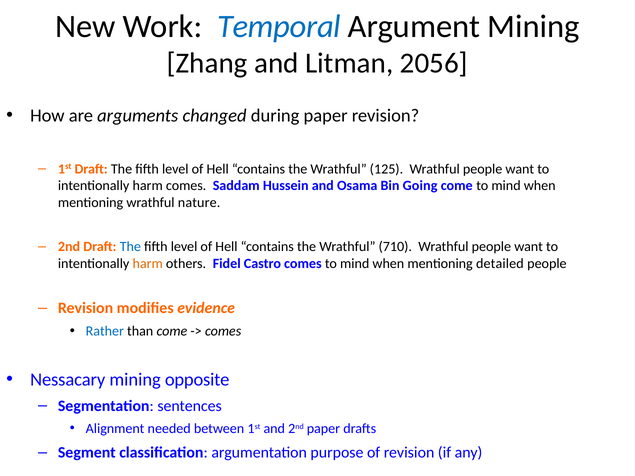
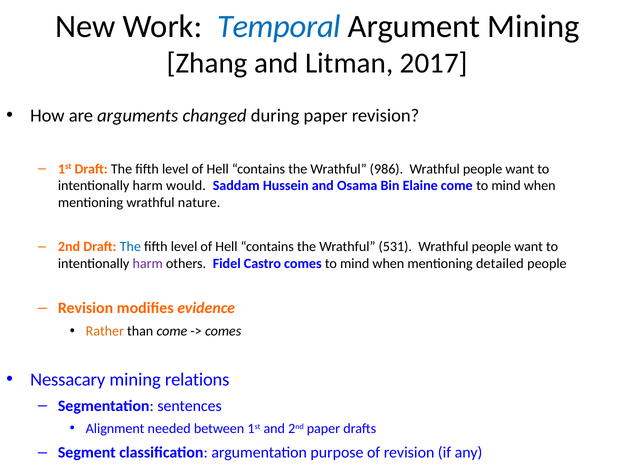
2056: 2056 -> 2017
125: 125 -> 986
harm comes: comes -> would
Going: Going -> Elaine
710: 710 -> 531
harm at (148, 264) colour: orange -> purple
Rather colour: blue -> orange
opposite: opposite -> relations
